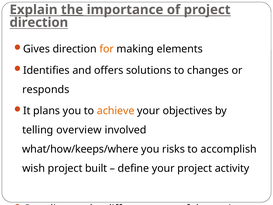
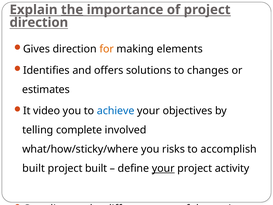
responds: responds -> estimates
plans: plans -> video
achieve colour: orange -> blue
overview: overview -> complete
what/how/keeps/where: what/how/keeps/where -> what/how/sticky/where
wish at (34, 168): wish -> built
your at (163, 168) underline: none -> present
